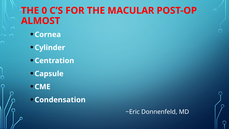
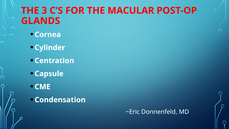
0: 0 -> 3
ALMOST: ALMOST -> GLANDS
